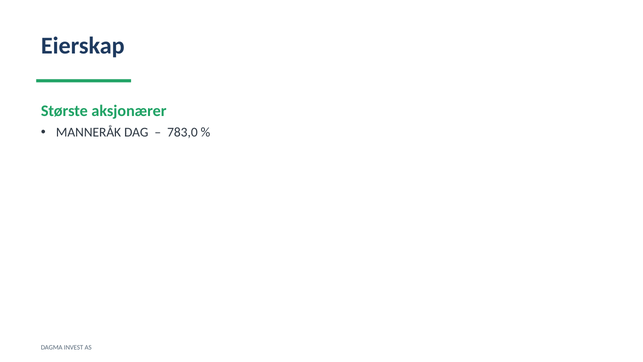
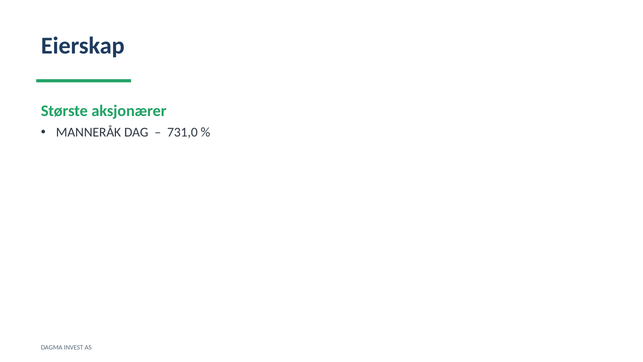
783,0: 783,0 -> 731,0
